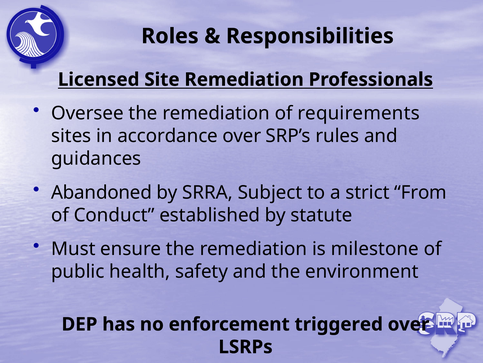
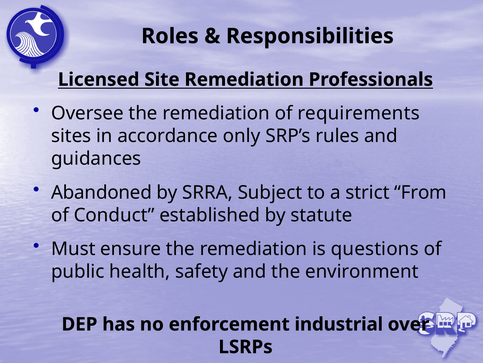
accordance over: over -> only
milestone: milestone -> questions
triggered: triggered -> industrial
